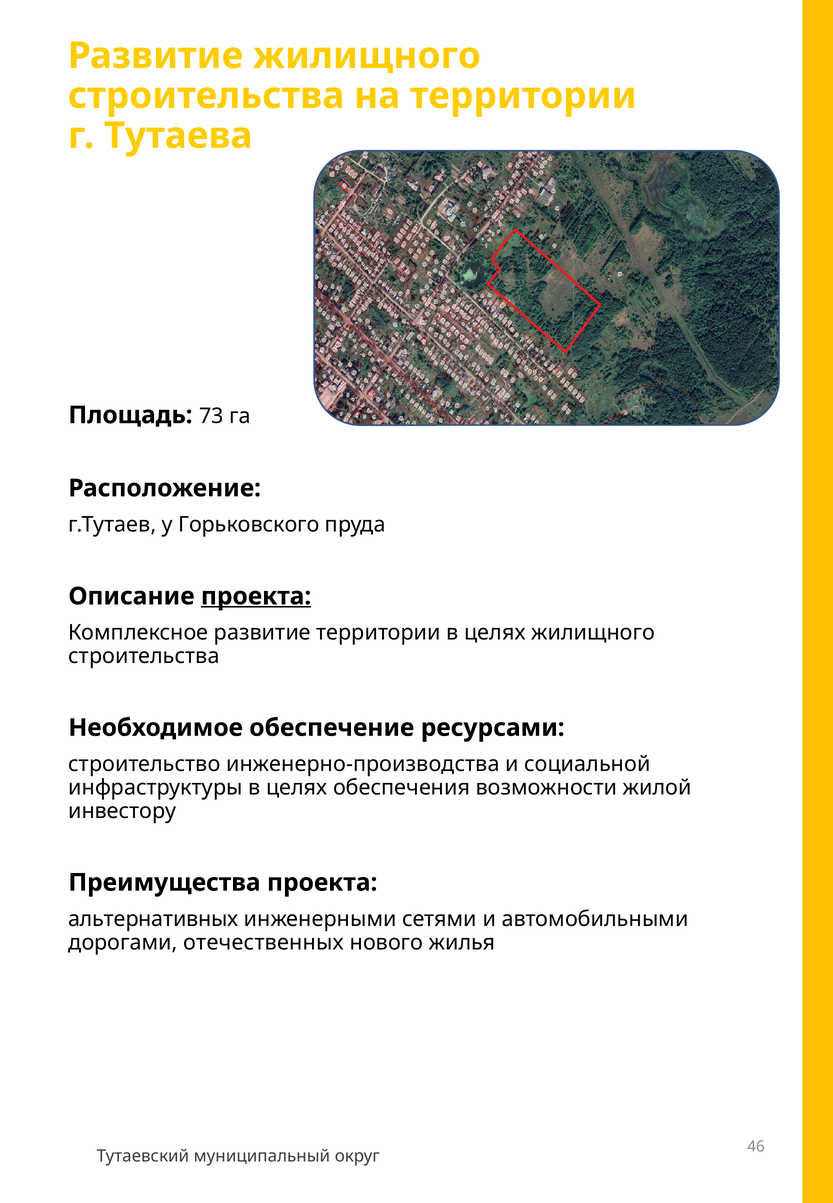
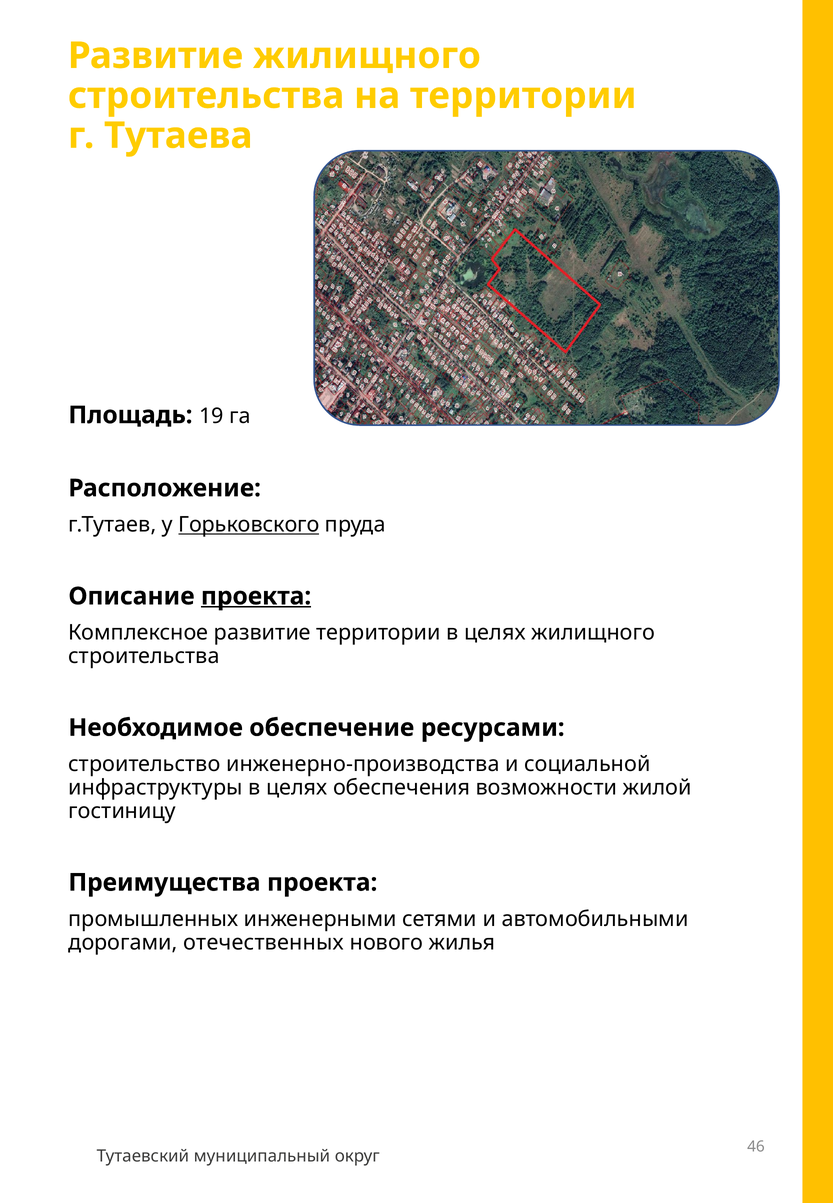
73: 73 -> 19
Горьковского underline: none -> present
инвестору: инвестору -> гостиницу
альтернативных: альтернативных -> промышленных
